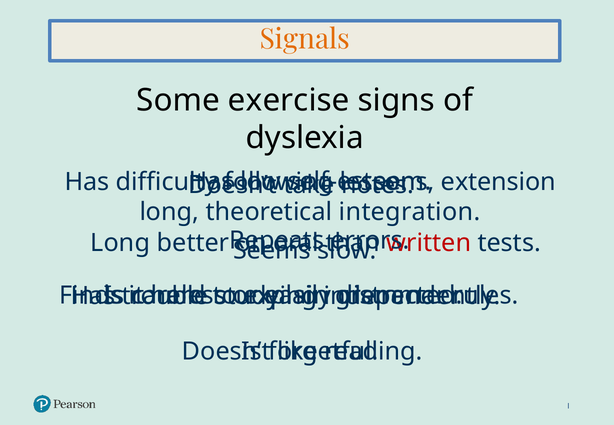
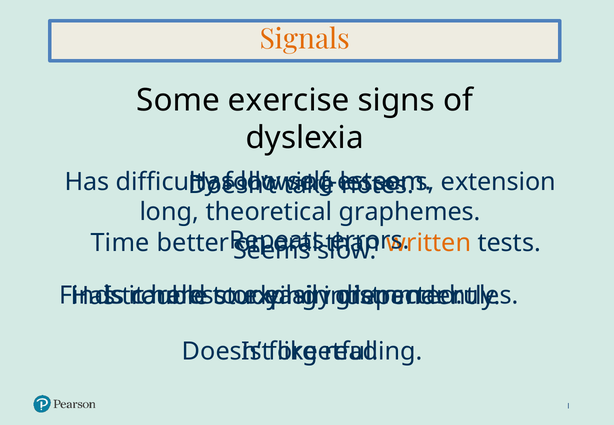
integration: integration -> graphemes
Long at (120, 243): Long -> Time
written colour: red -> orange
